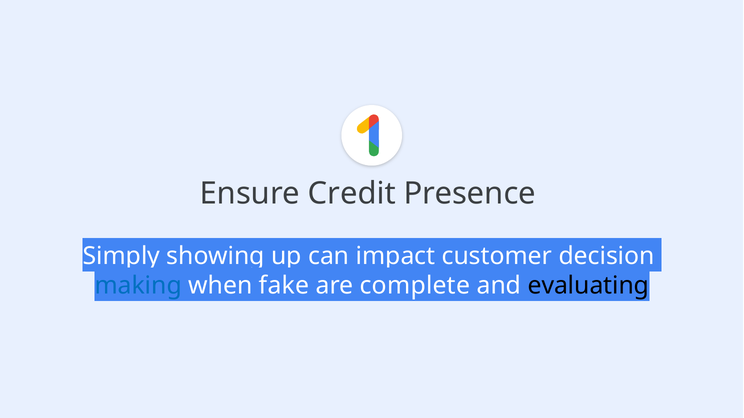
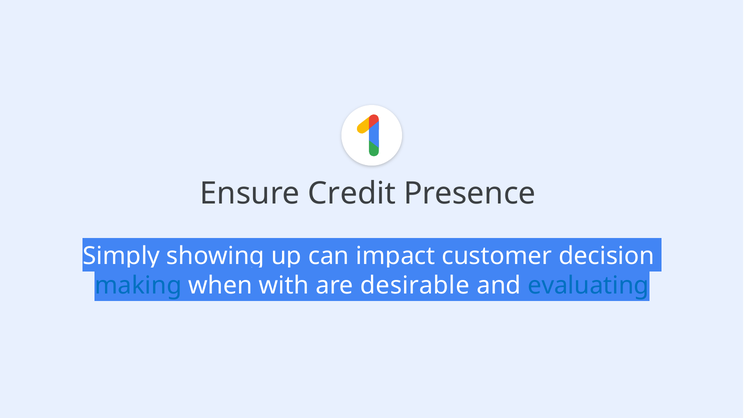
fake: fake -> with
complete: complete -> desirable
evaluating colour: black -> blue
